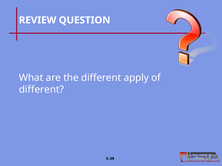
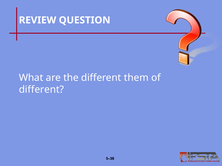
apply: apply -> them
